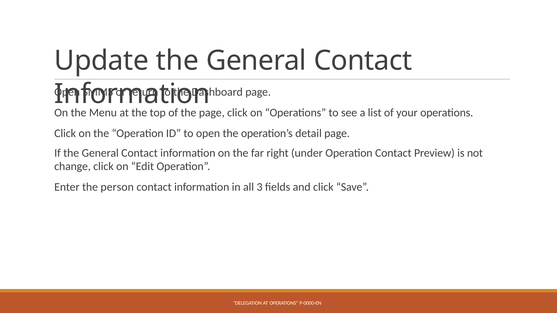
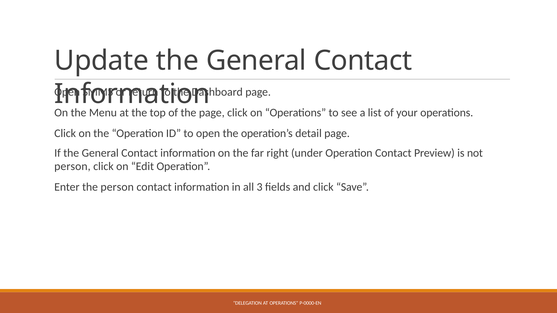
change at (73, 167): change -> person
